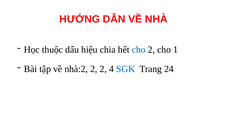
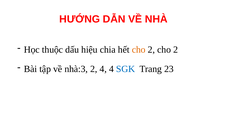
cho at (139, 49) colour: blue -> orange
2 cho 1: 1 -> 2
nhà:2: nhà:2 -> nhà:3
2 2: 2 -> 4
24: 24 -> 23
